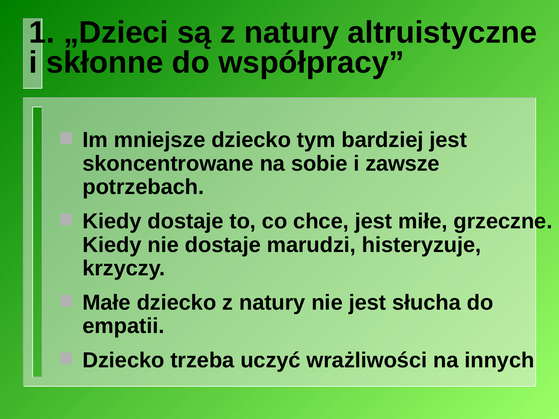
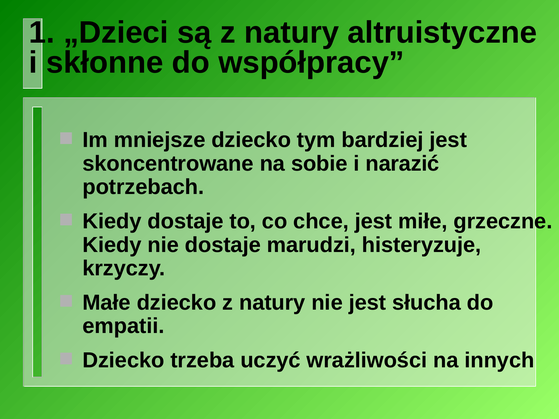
zawsze: zawsze -> narazić
